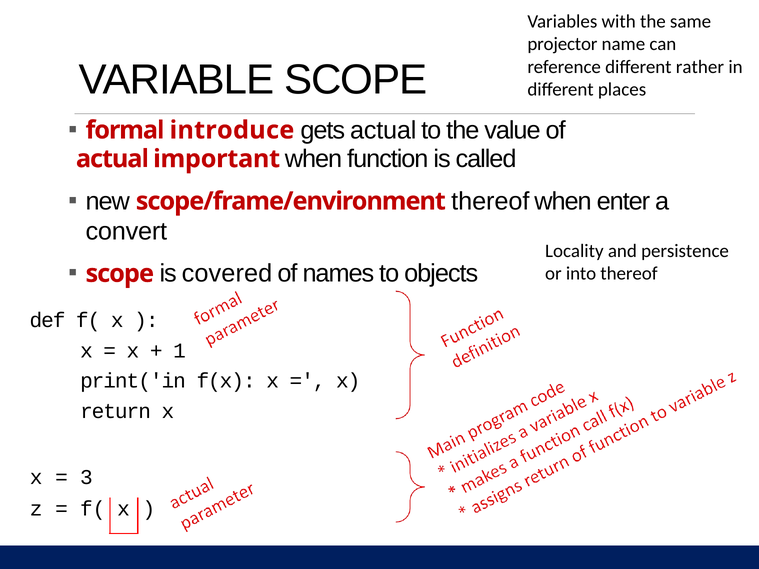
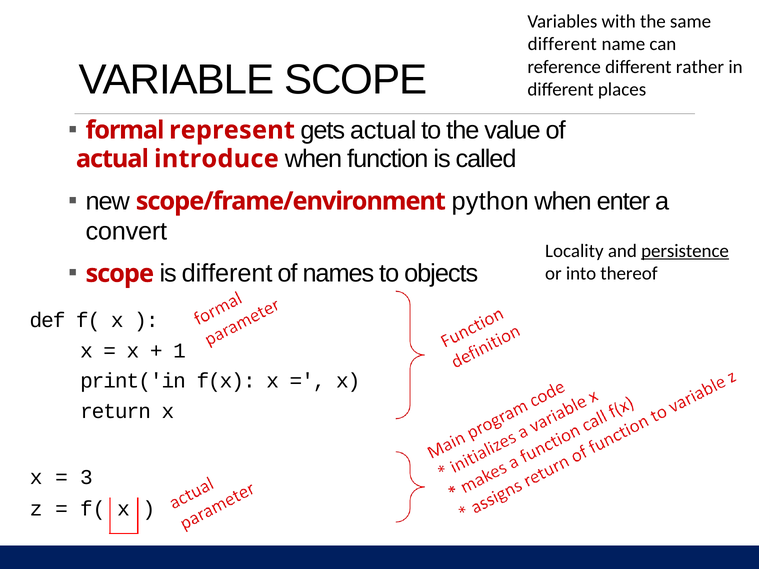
projector at (562, 44): projector -> different
introduce: introduce -> represent
important: important -> introduce
scope/frame/environment thereof: thereof -> python
persistence underline: none -> present
is covered: covered -> different
